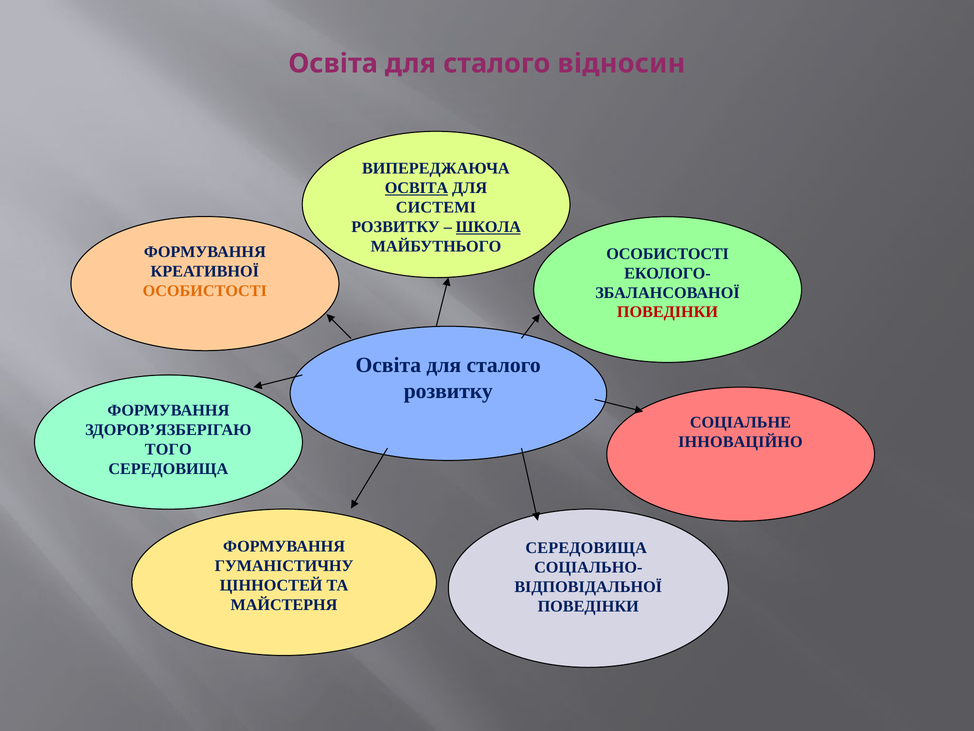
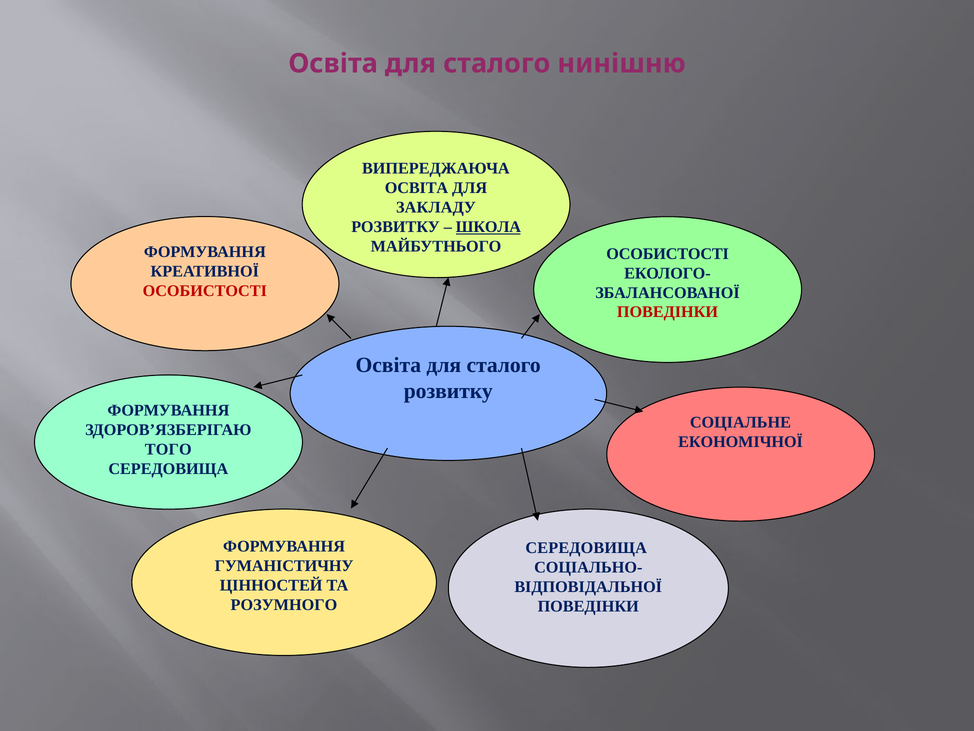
відносин: відносин -> нинішню
ОСВІТА at (417, 188) underline: present -> none
СИСТЕМІ: СИСТЕМІ -> ЗАКЛАДУ
ОСОБИСТОСТІ at (205, 291) colour: orange -> red
ІННОВАЦІЙНО: ІННОВАЦІЙНО -> ЕКОНОМІЧНОЇ
МАЙСТЕРНЯ: МАЙСТЕРНЯ -> РОЗУМНОГО
